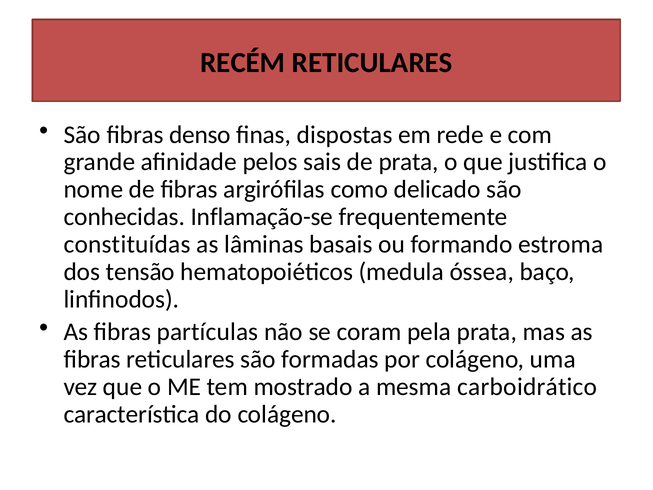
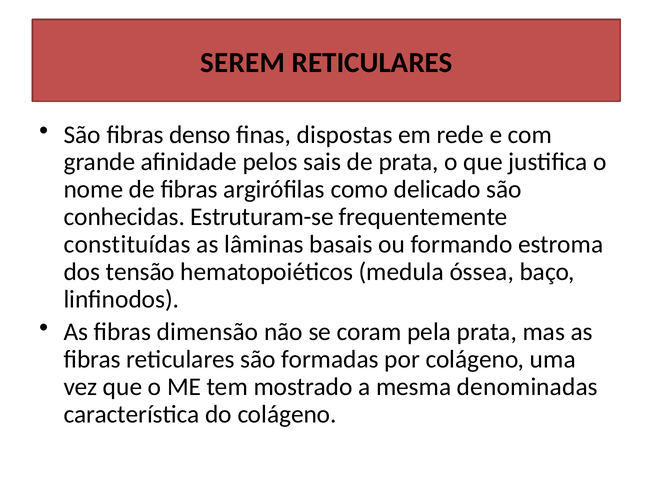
RECÉM: RECÉM -> SEREM
Inflamação-se: Inflamação-se -> Estruturam-se
partículas: partículas -> dimensão
carboidrático: carboidrático -> denominadas
